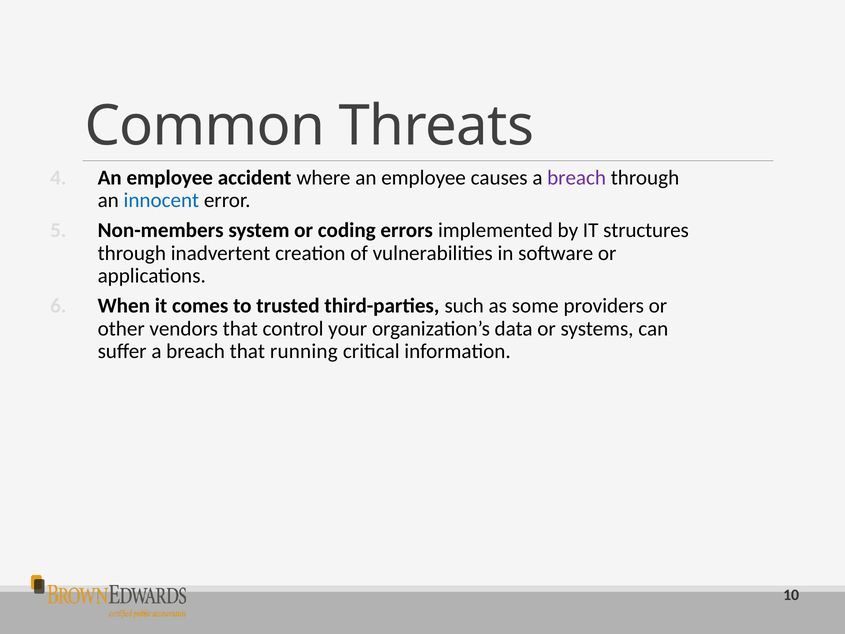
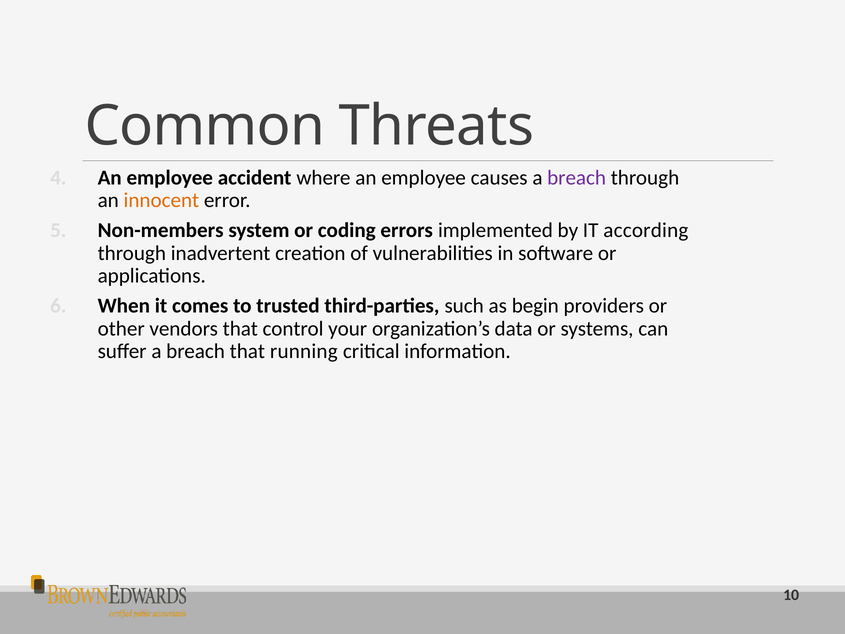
innocent colour: blue -> orange
structures: structures -> according
some: some -> begin
